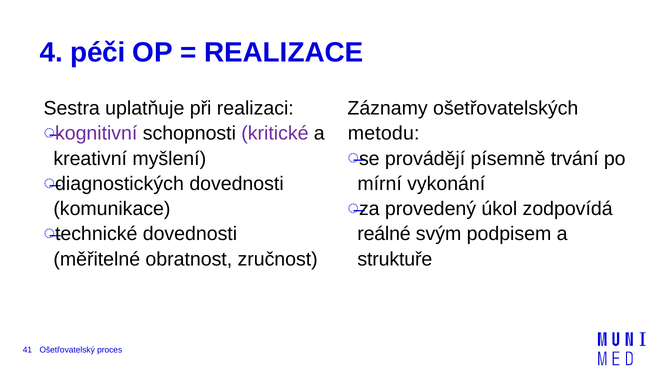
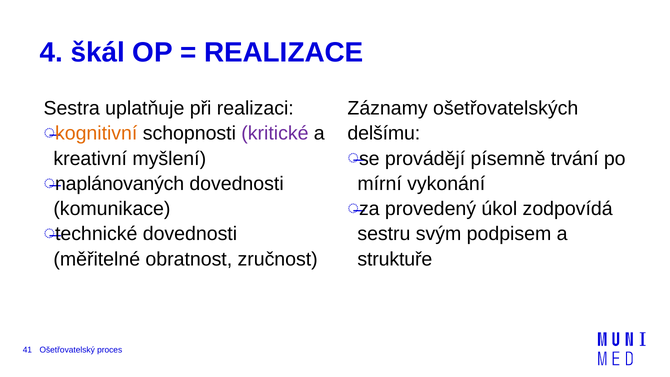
péči: péči -> škál
kognitivní colour: purple -> orange
metodu: metodu -> delšímu
diagnostických: diagnostických -> naplánovaných
reálné: reálné -> sestru
